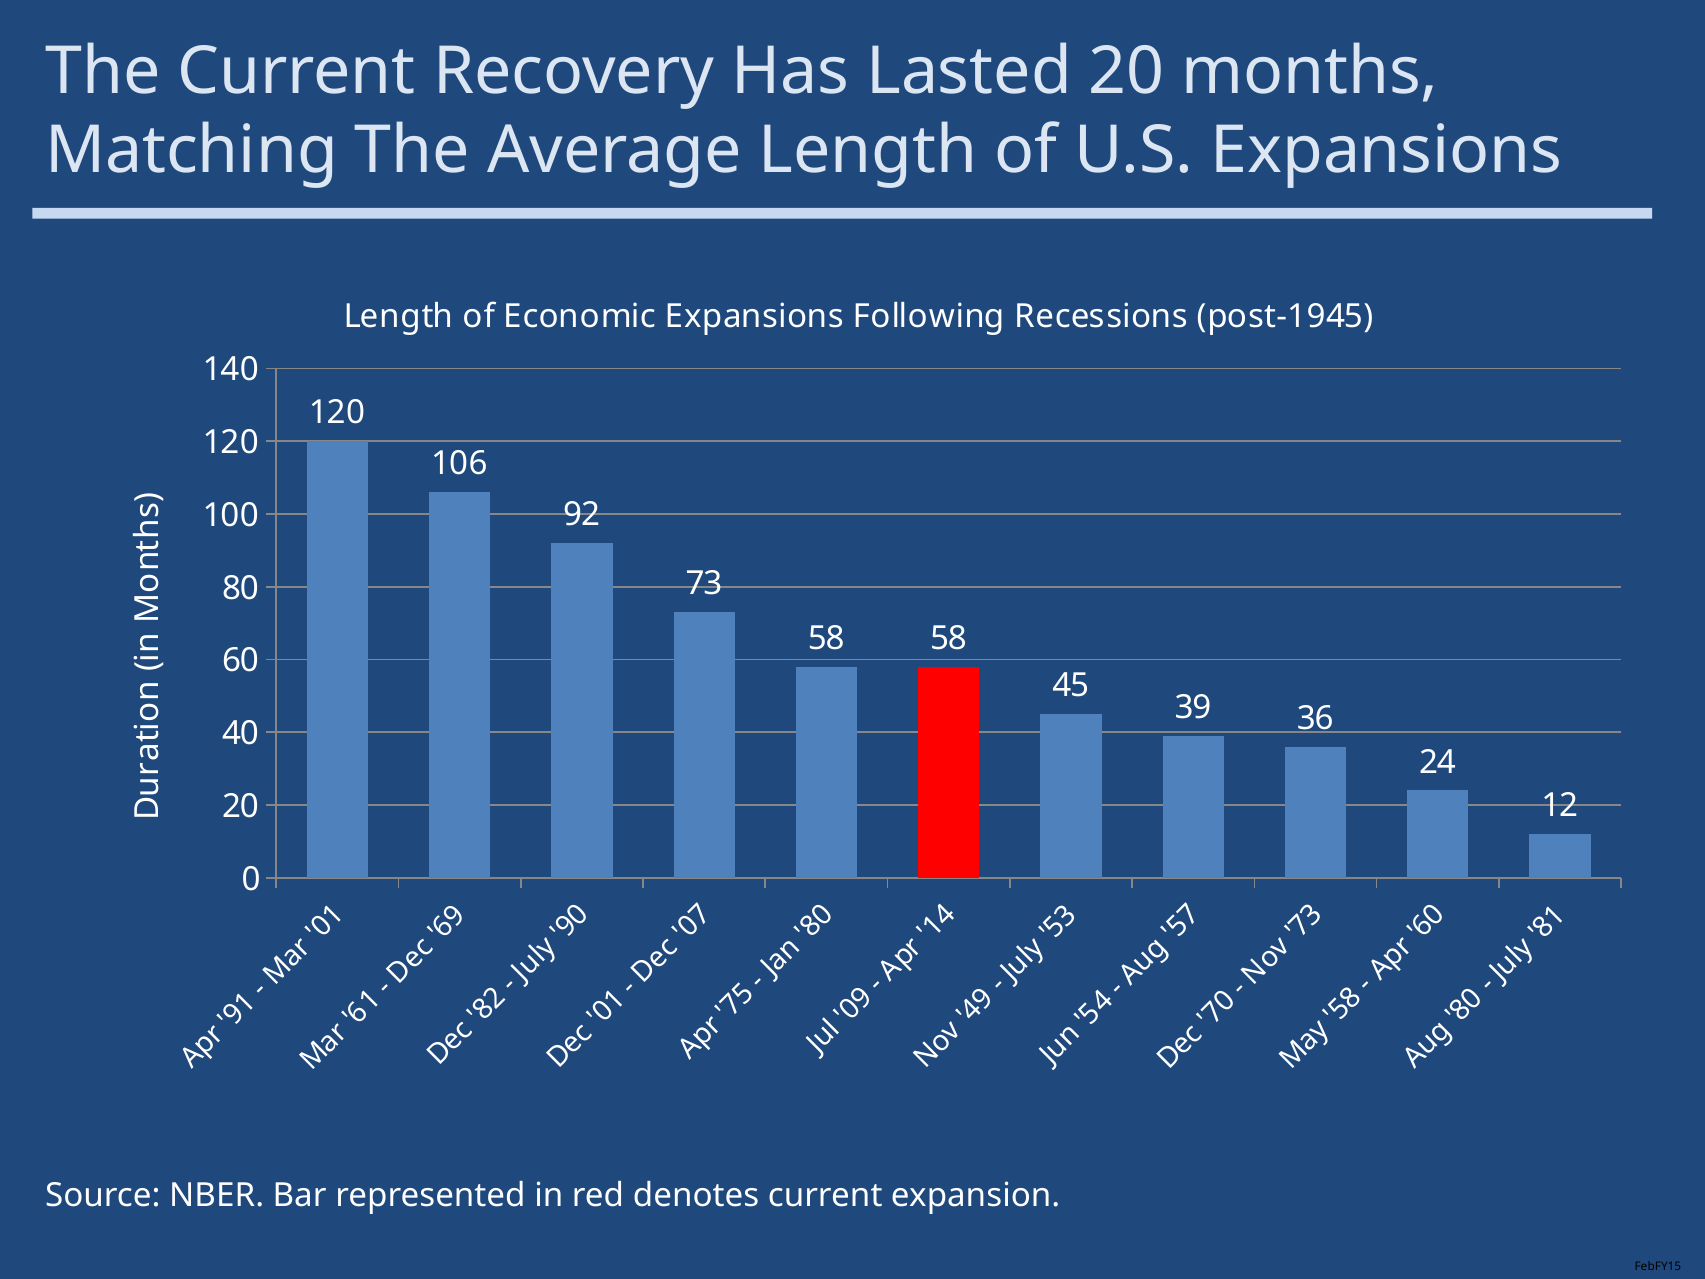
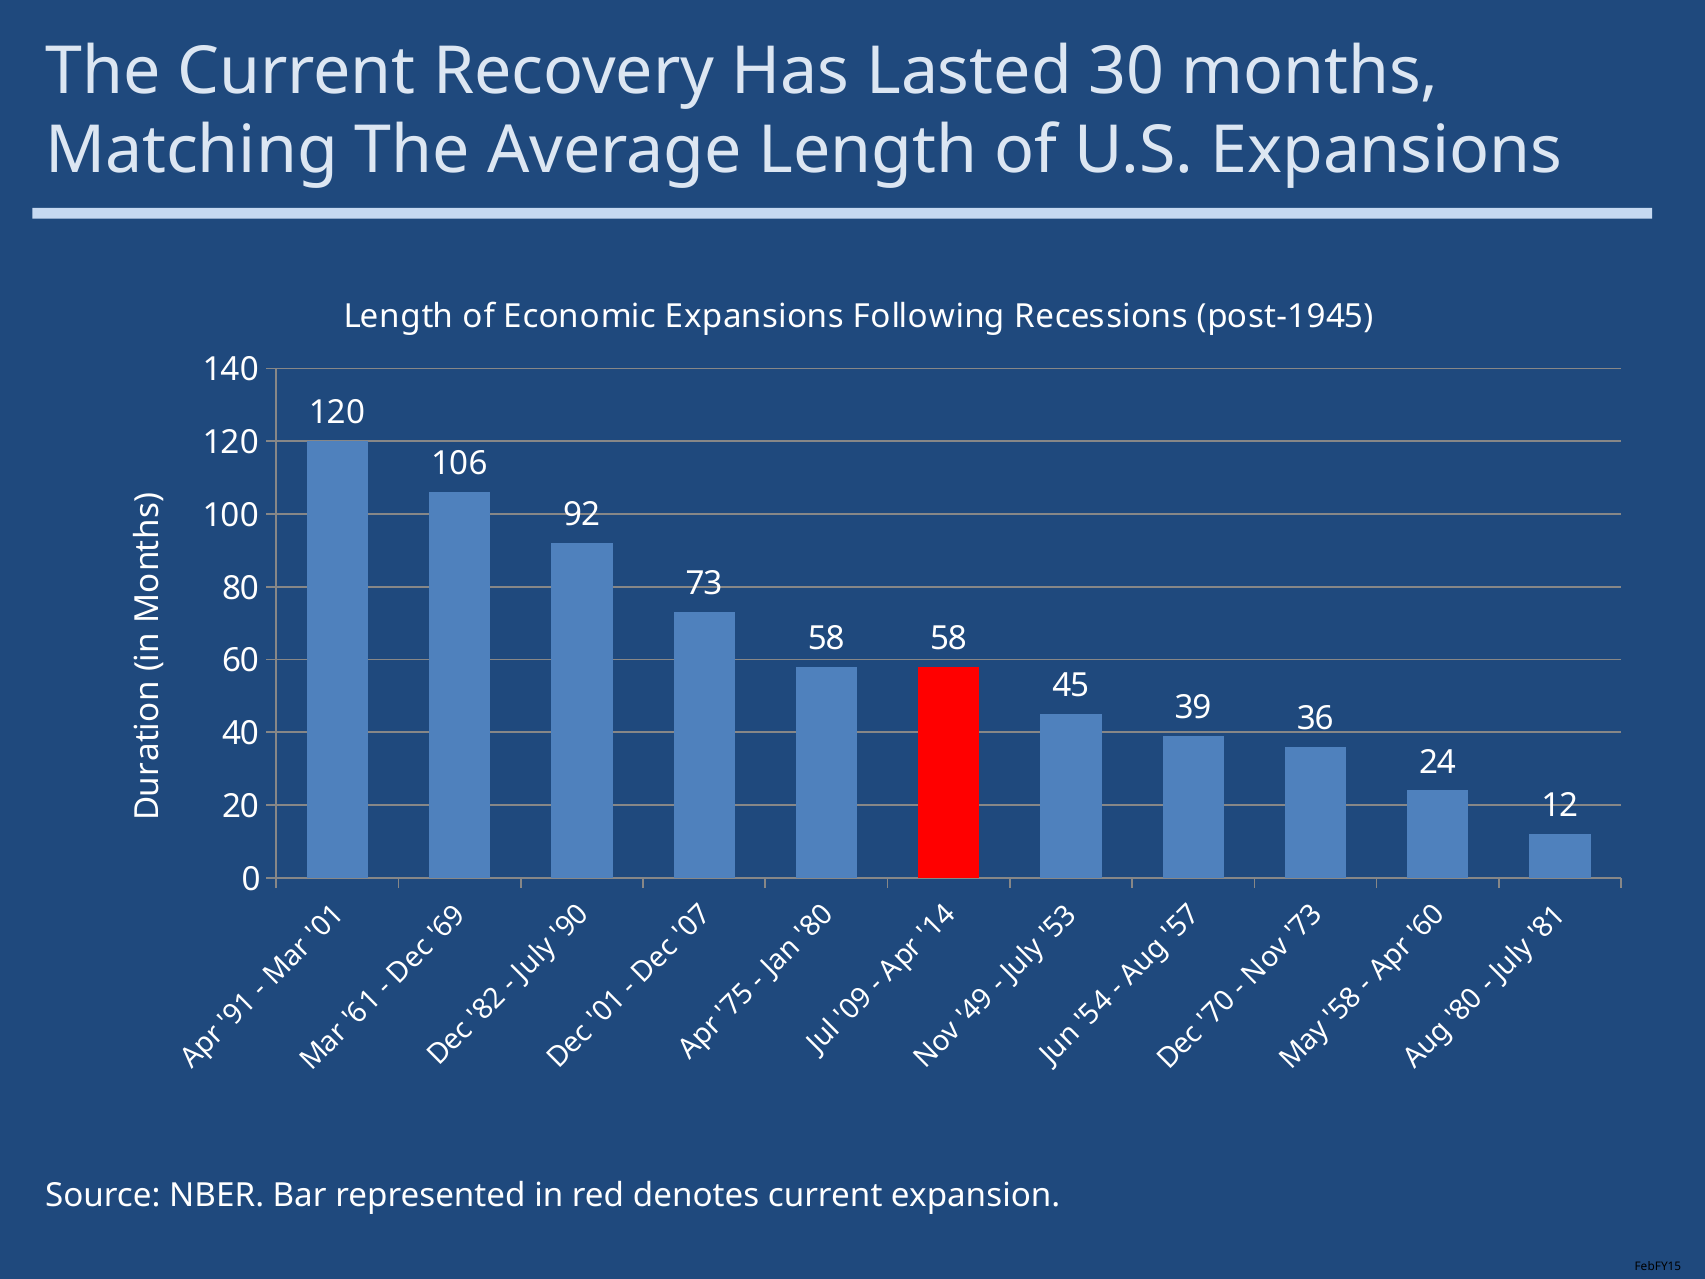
Lasted 20: 20 -> 30
